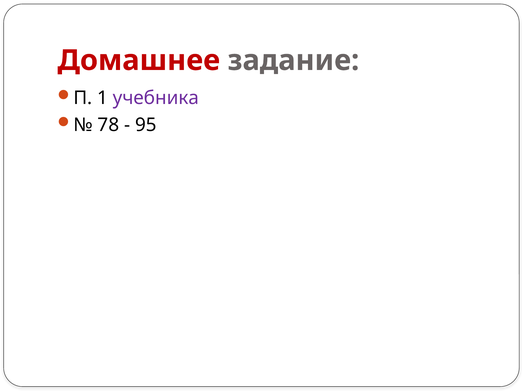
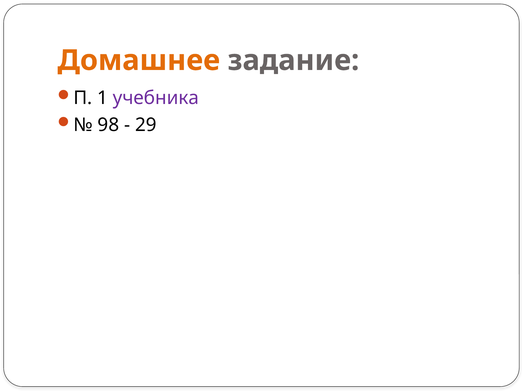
Домашнее colour: red -> orange
78: 78 -> 98
95: 95 -> 29
